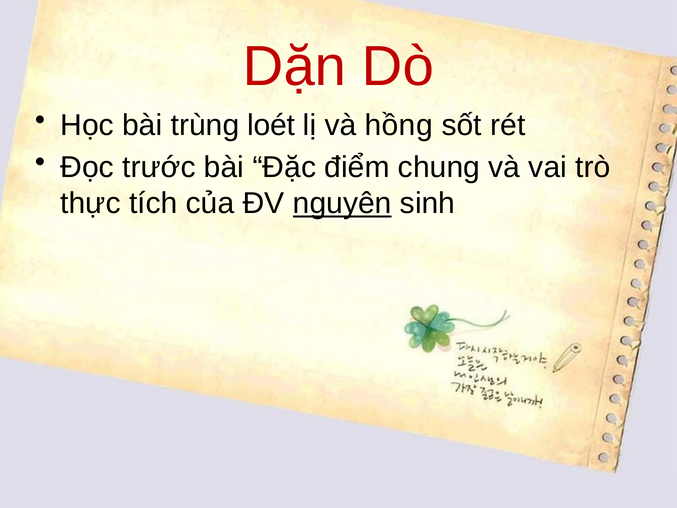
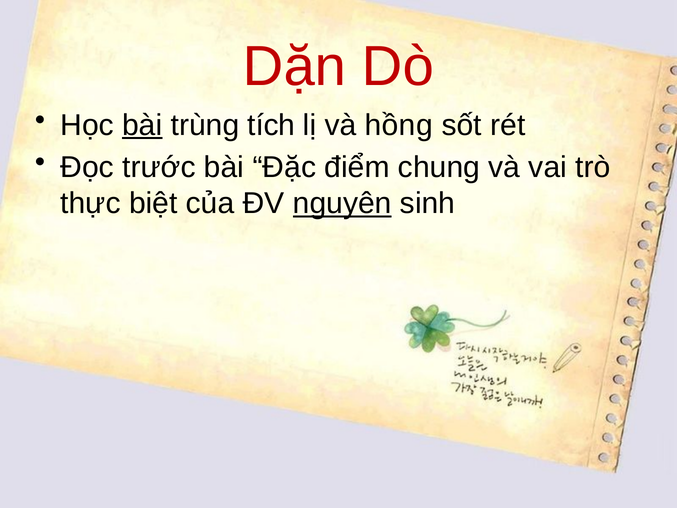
bài at (142, 125) underline: none -> present
loét: loét -> tích
tích: tích -> biệt
